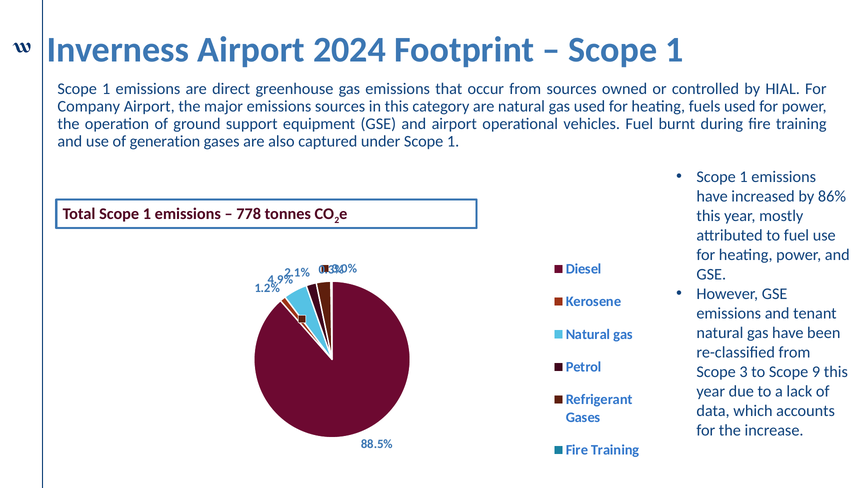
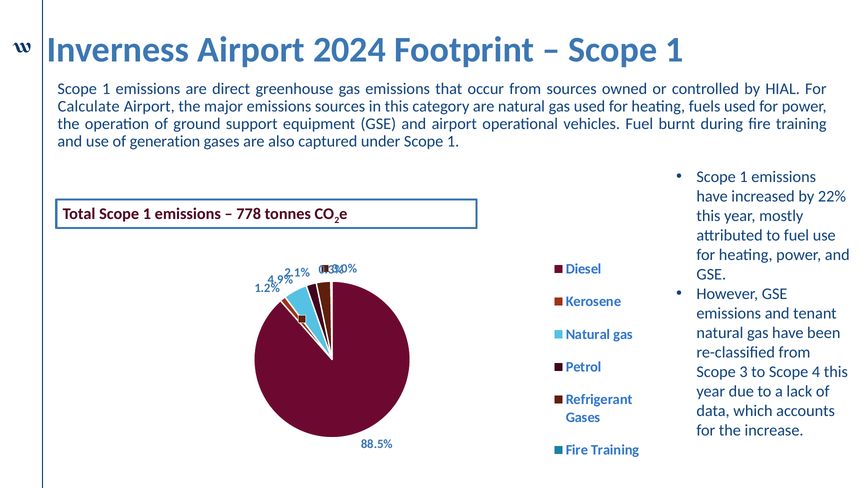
Company: Company -> Calculate
86%: 86% -> 22%
9: 9 -> 4
